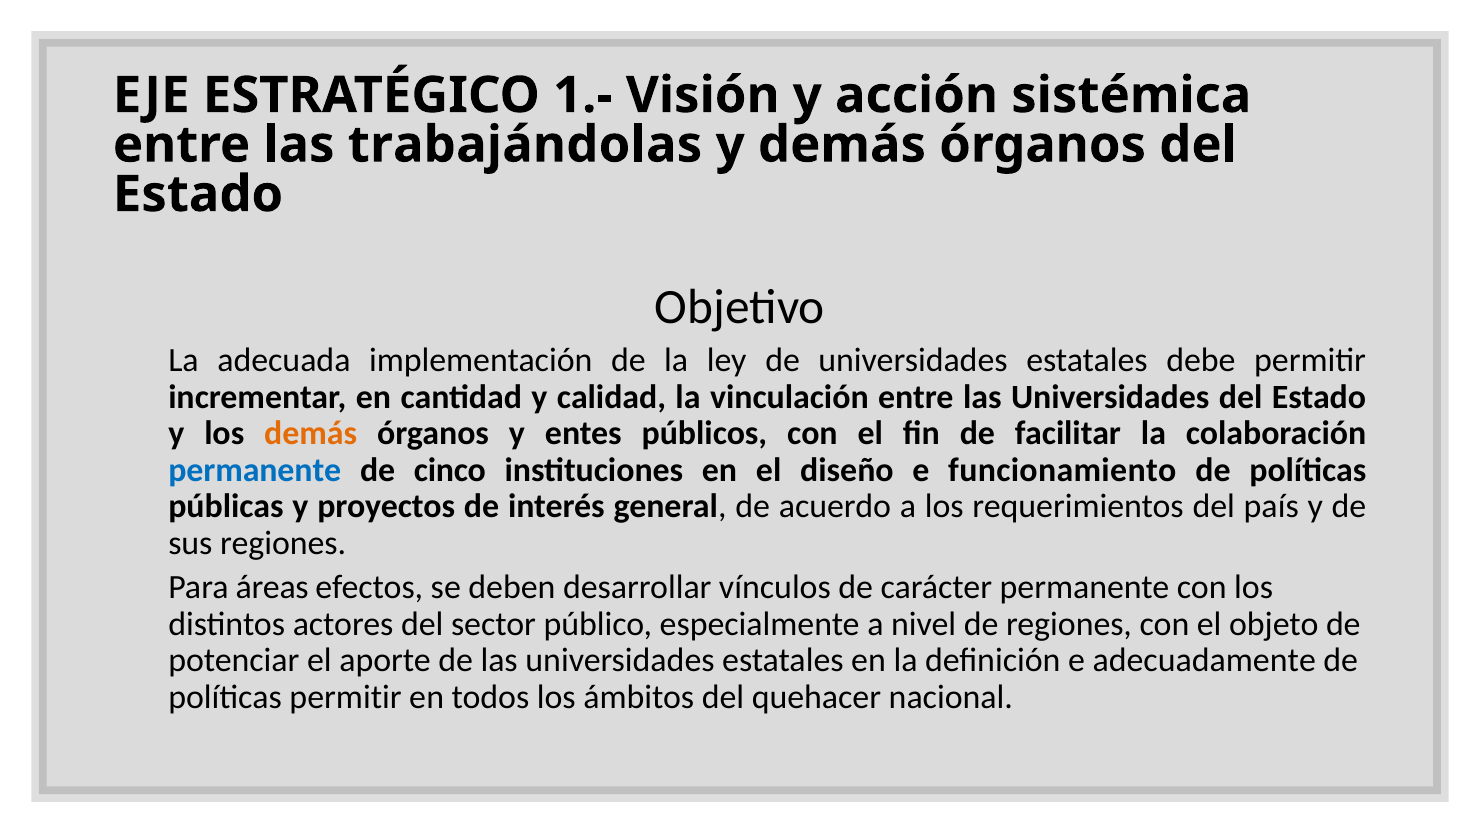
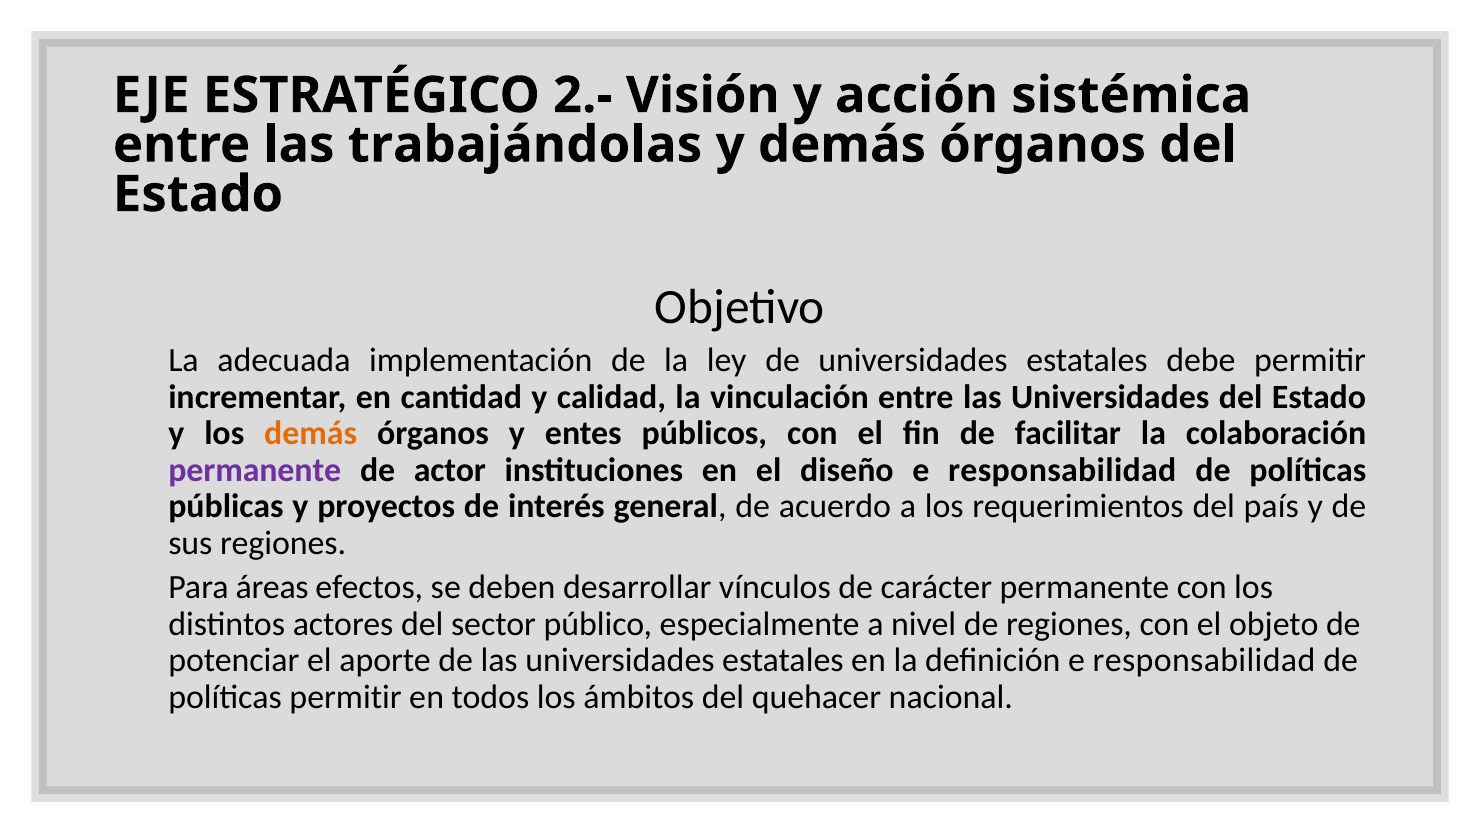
1.-: 1.- -> 2.-
permanente at (255, 470) colour: blue -> purple
cinco: cinco -> actor
diseño e funcionamiento: funcionamiento -> responsabilidad
definición e adecuadamente: adecuadamente -> responsabilidad
